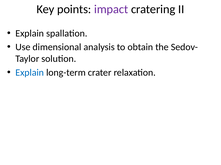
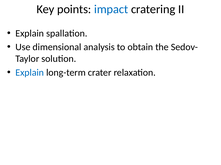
impact colour: purple -> blue
